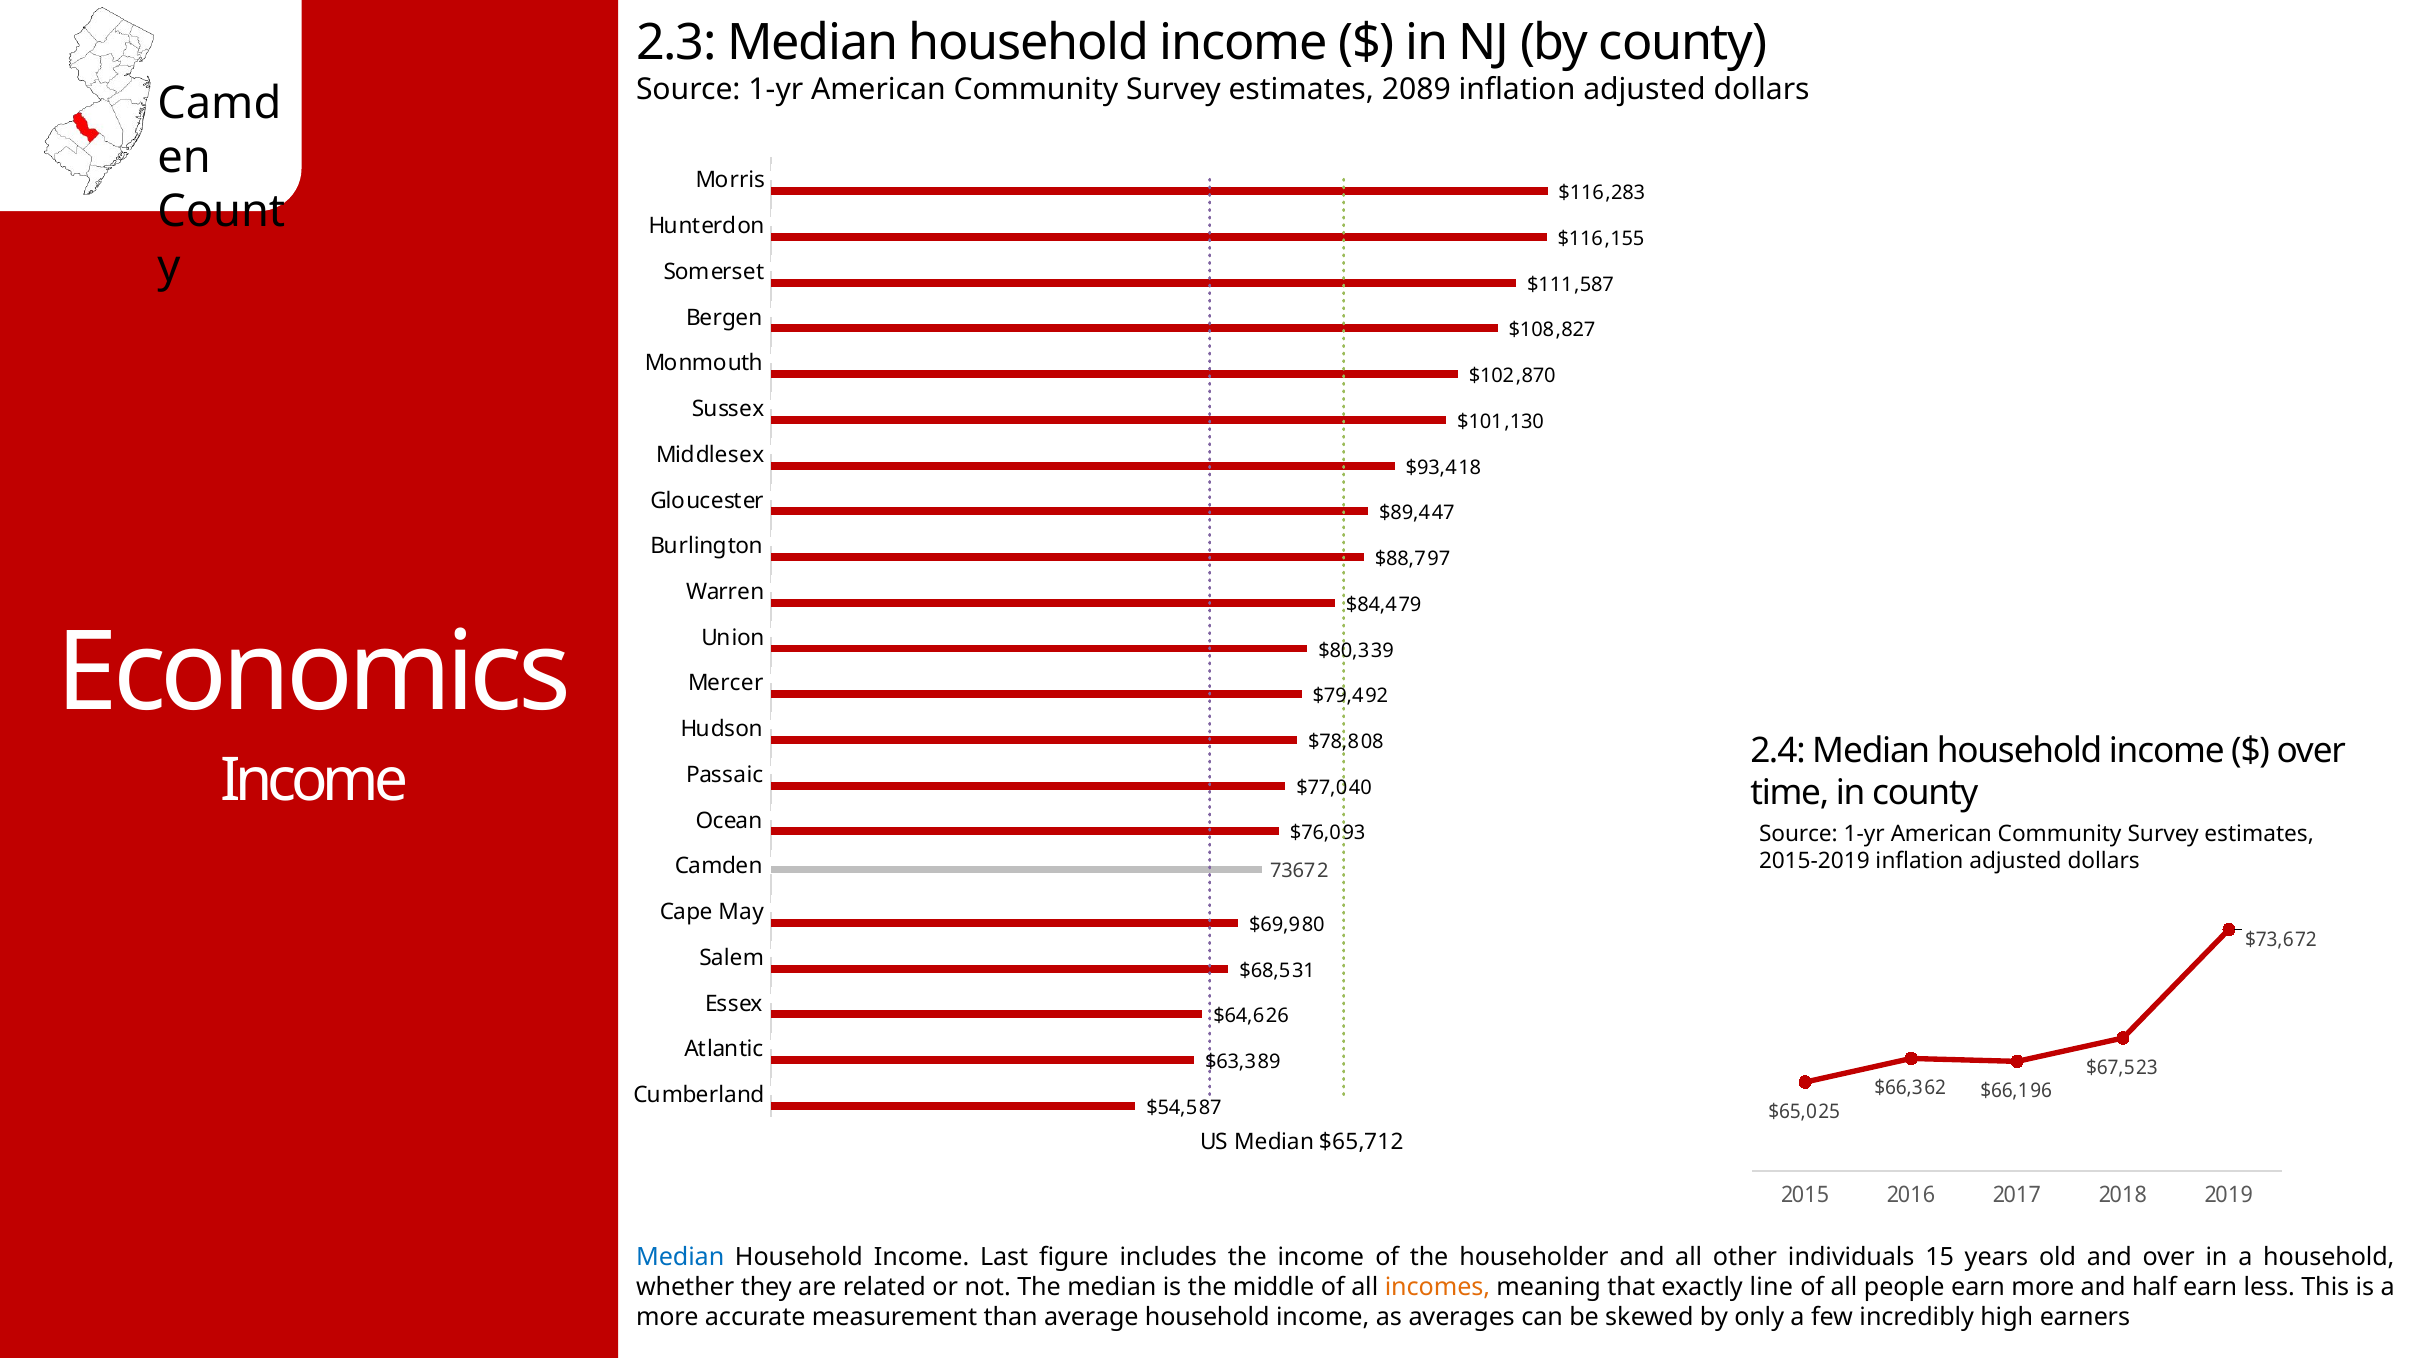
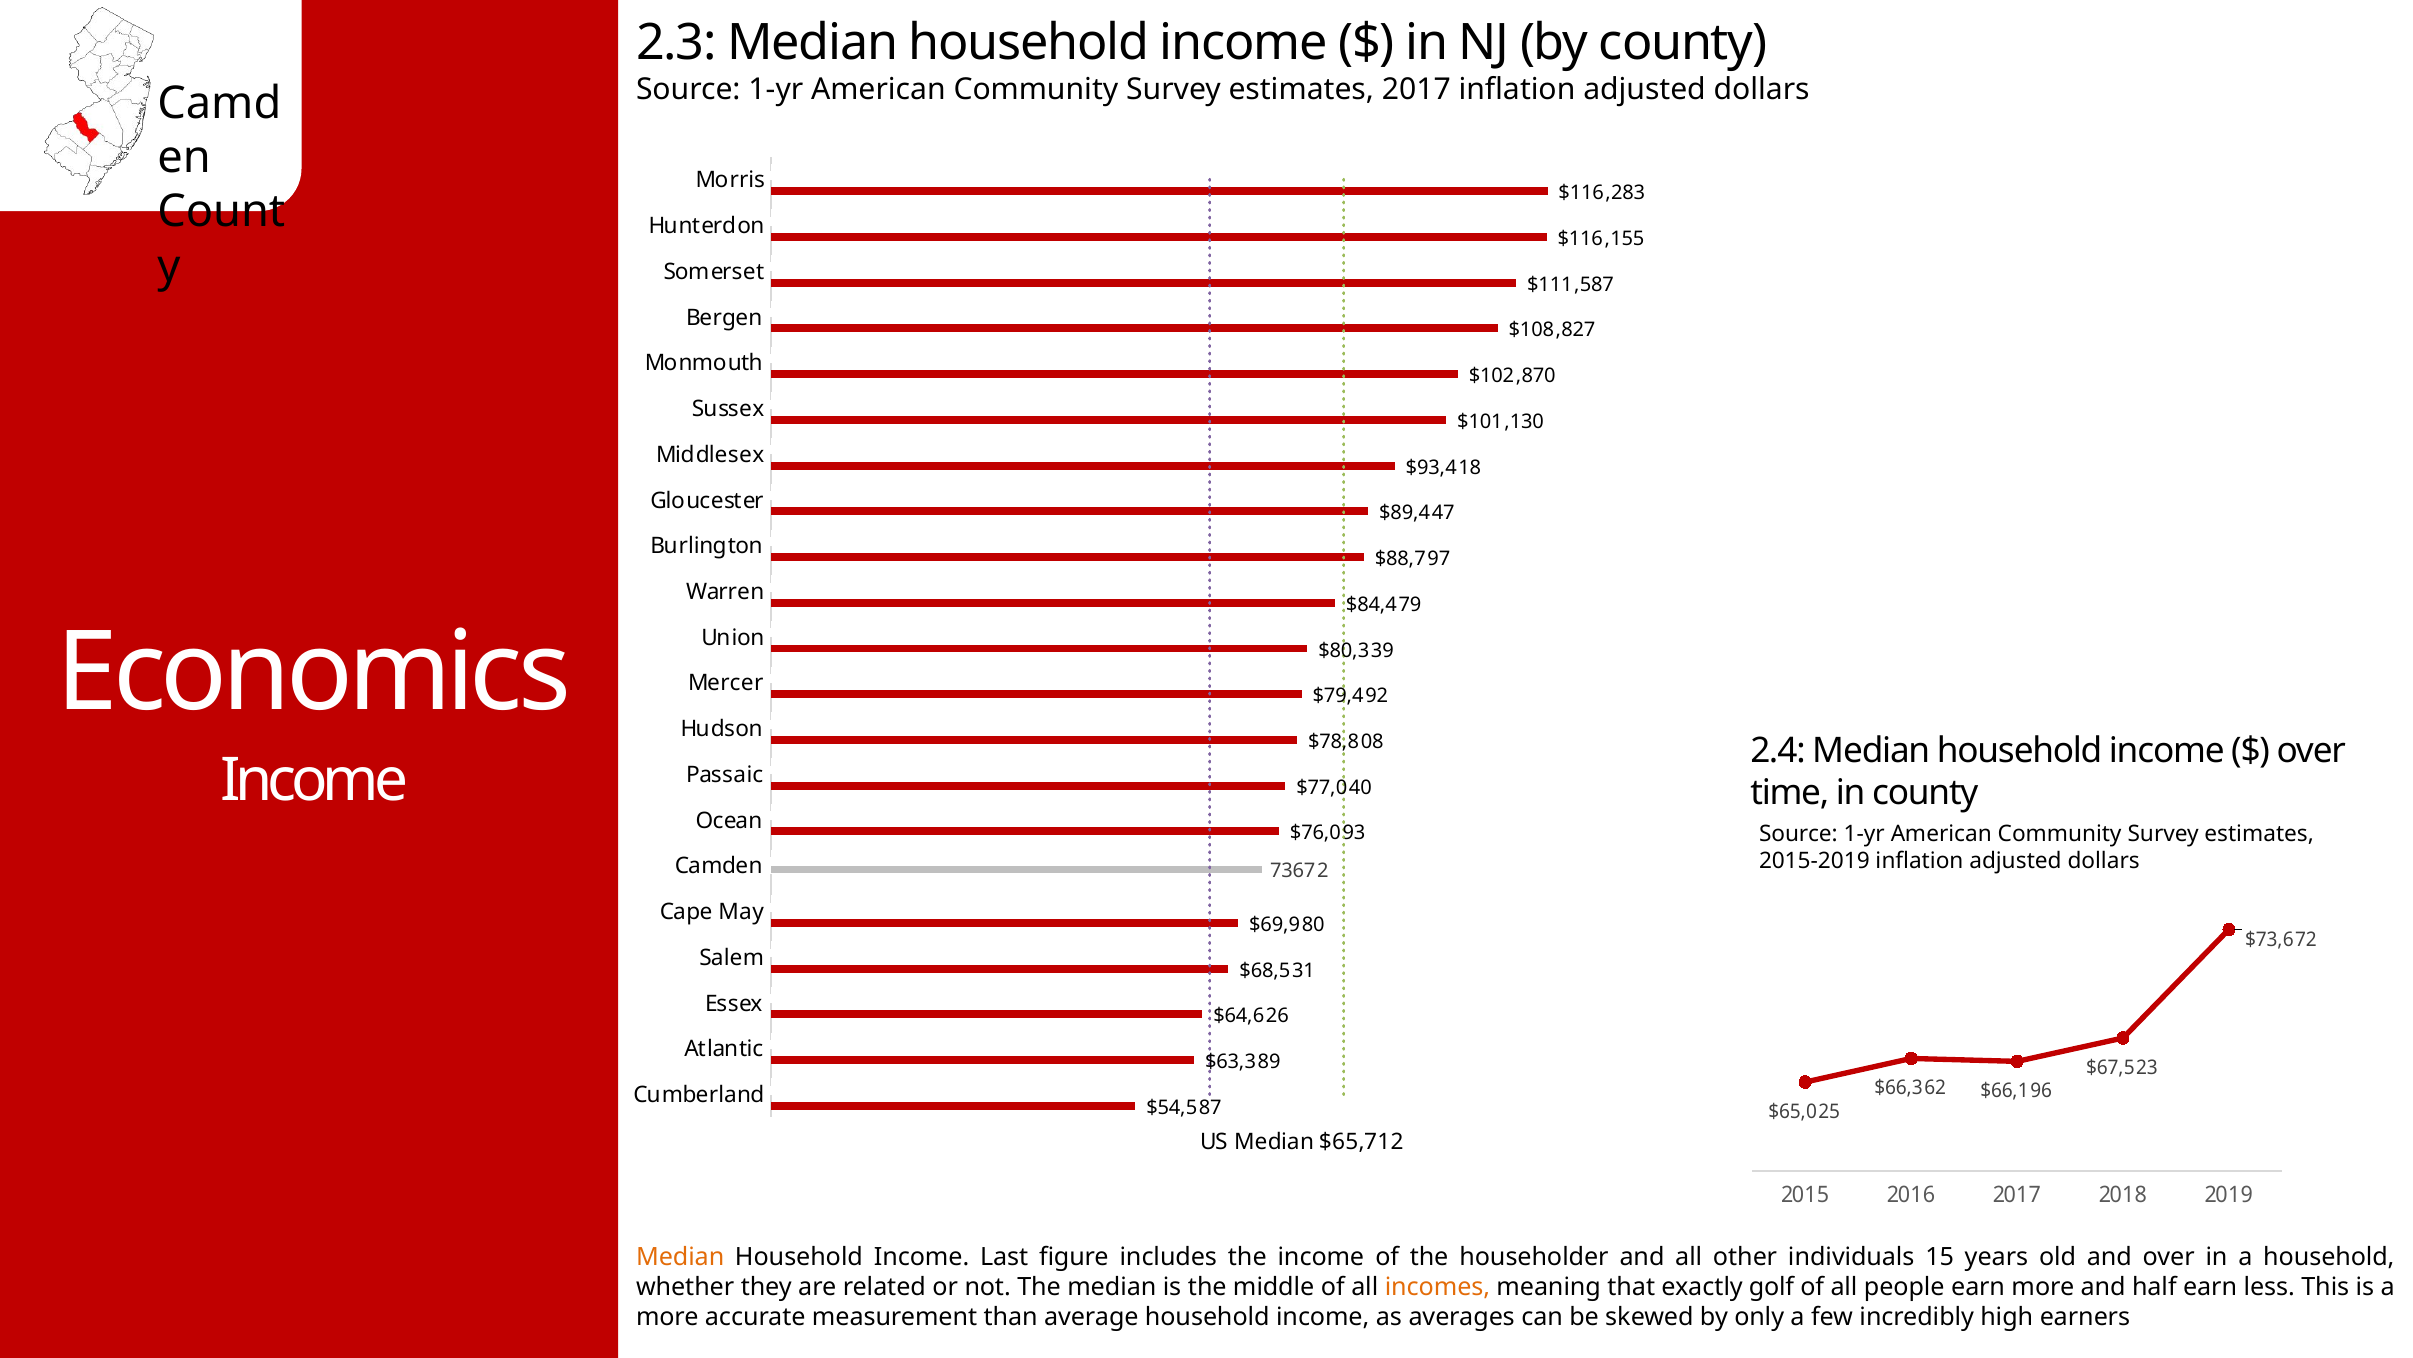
estimates 2089: 2089 -> 2017
Median at (680, 1256) colour: blue -> orange
line: line -> golf
